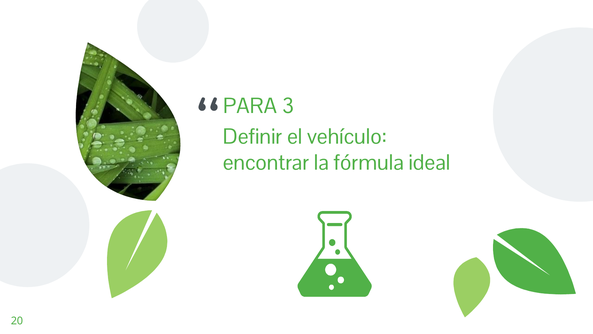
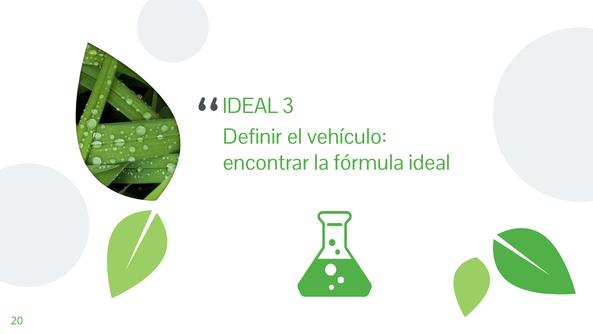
PARA at (250, 106): PARA -> IDEAL
